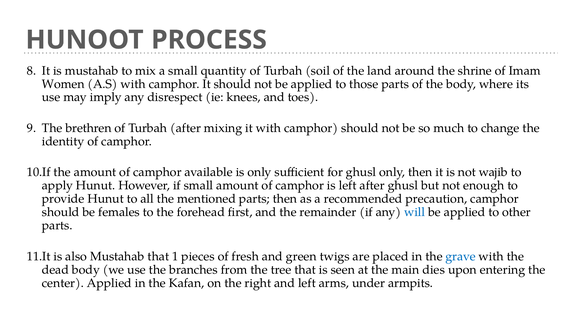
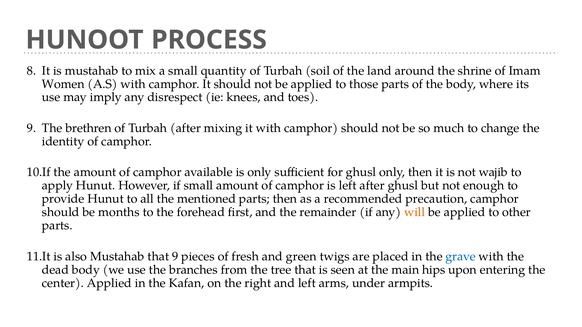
females: females -> months
will colour: blue -> orange
that 1: 1 -> 9
dies: dies -> hips
